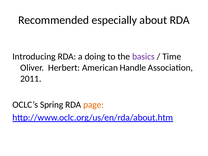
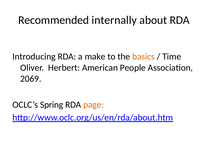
especially: especially -> internally
doing: doing -> make
basics colour: purple -> orange
Handle: Handle -> People
2011: 2011 -> 2069
